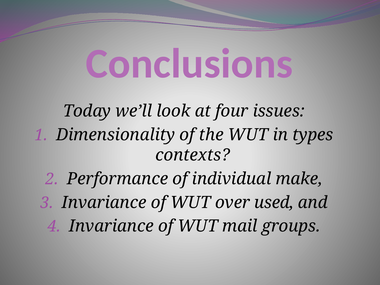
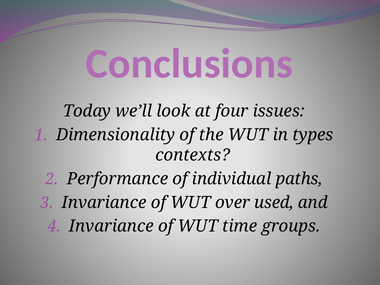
make: make -> paths
mail: mail -> time
